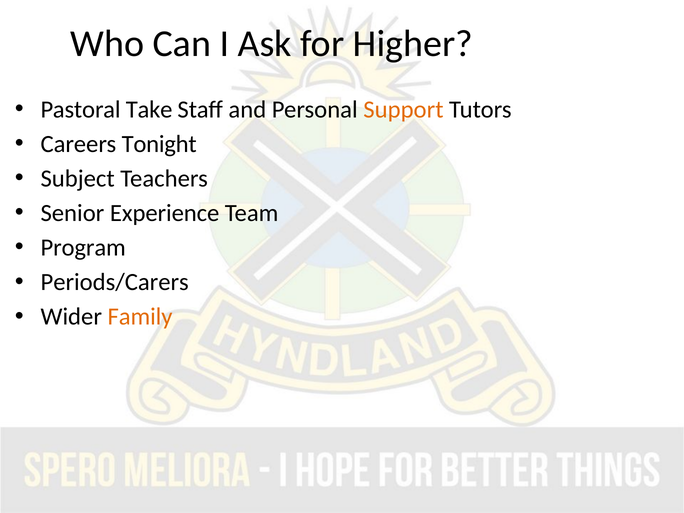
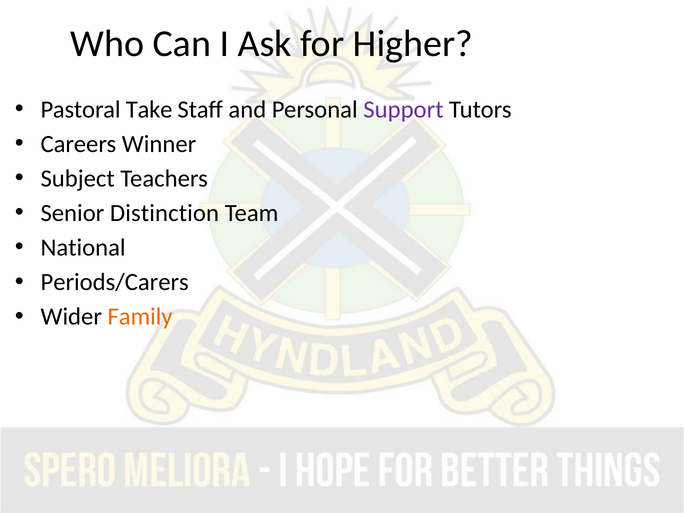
Support colour: orange -> purple
Tonight: Tonight -> Winner
Experience: Experience -> Distinction
Program: Program -> National
